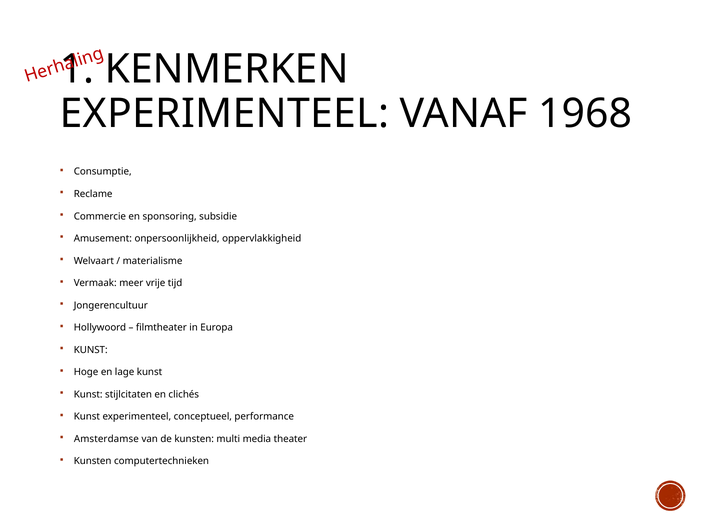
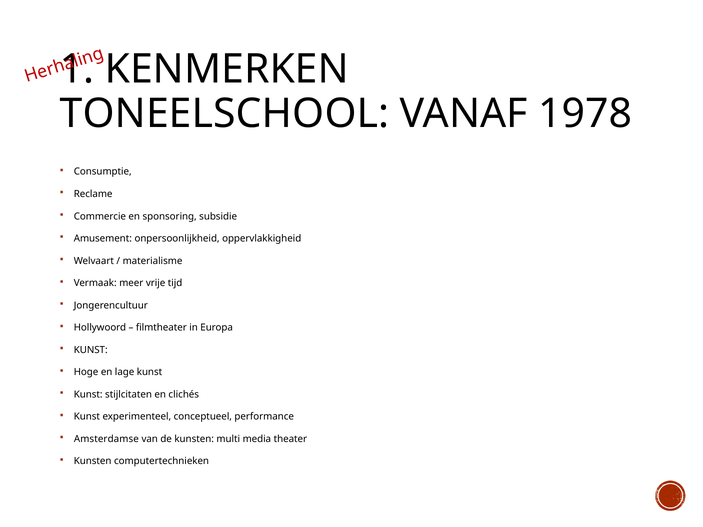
EXPERIMENTEEL at (224, 114): EXPERIMENTEEL -> TONEELSCHOOL
1968: 1968 -> 1978
